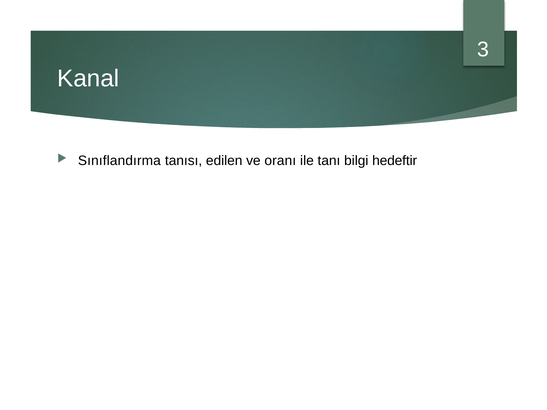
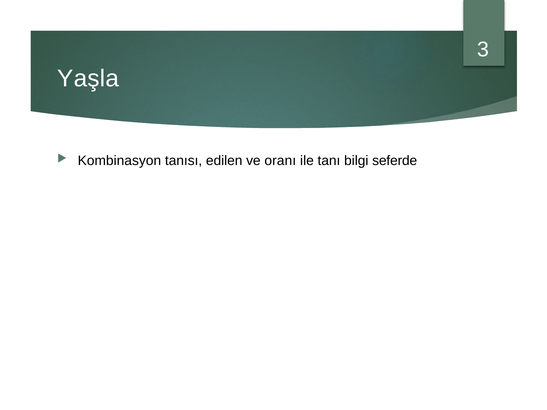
Kanal: Kanal -> Yaşla
Sınıflandırma: Sınıflandırma -> Kombinasyon
hedeftir: hedeftir -> seferde
